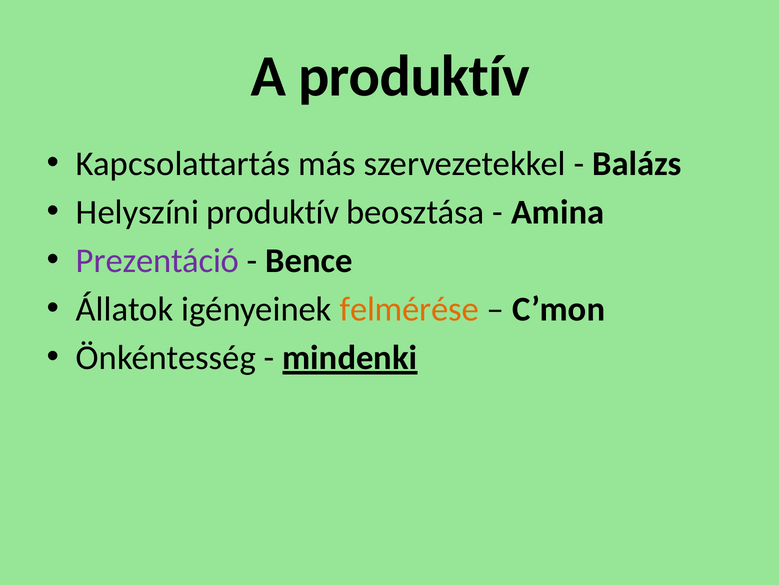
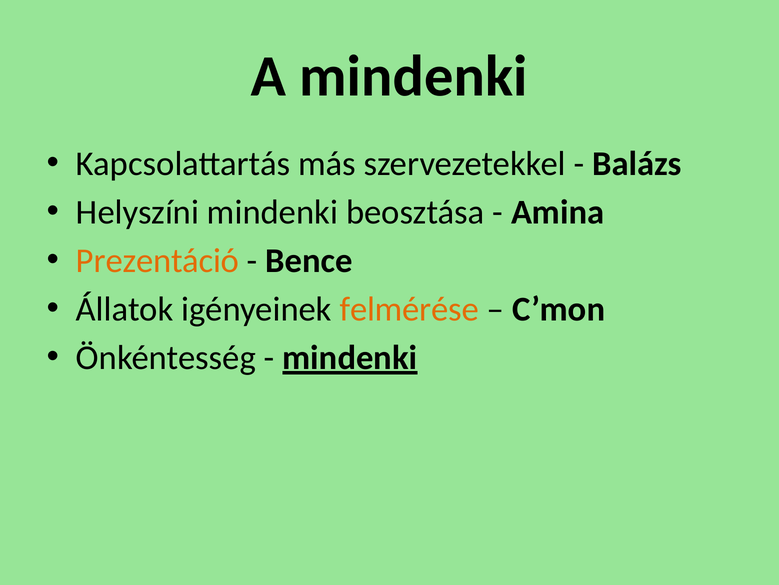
A produktív: produktív -> mindenki
Helyszíni produktív: produktív -> mindenki
Prezentáció colour: purple -> orange
